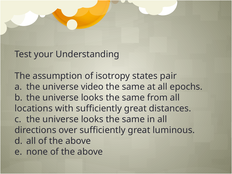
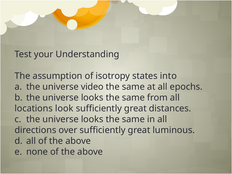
pair: pair -> into
with: with -> look
